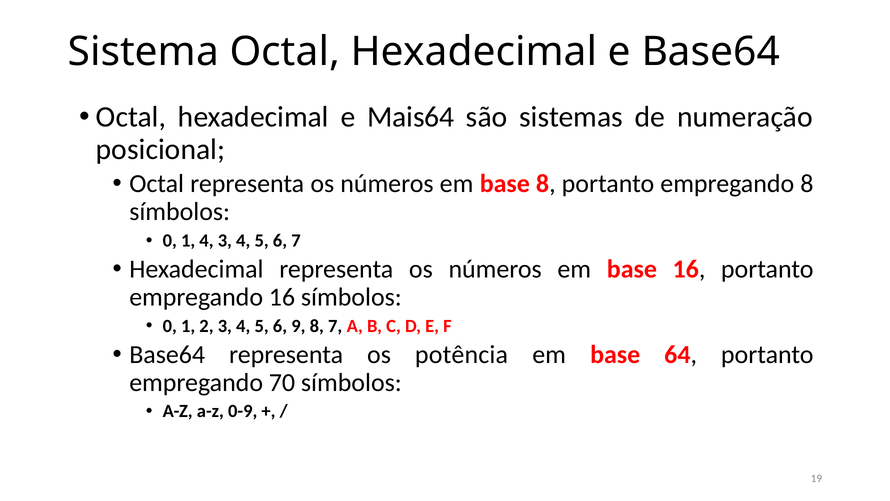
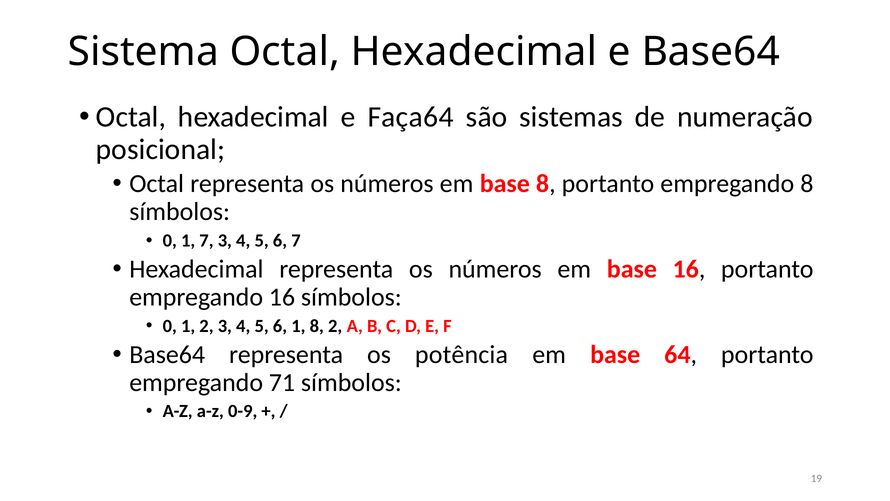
Mais64: Mais64 -> Faça64
1 4: 4 -> 7
6 9: 9 -> 1
8 7: 7 -> 2
70: 70 -> 71
